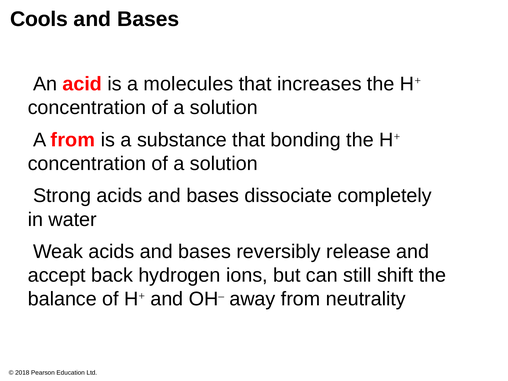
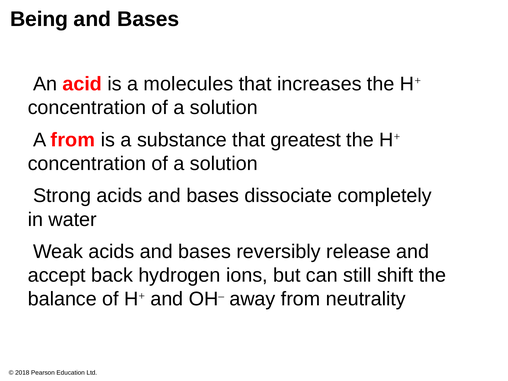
Cools: Cools -> Being
bonding: bonding -> greatest
